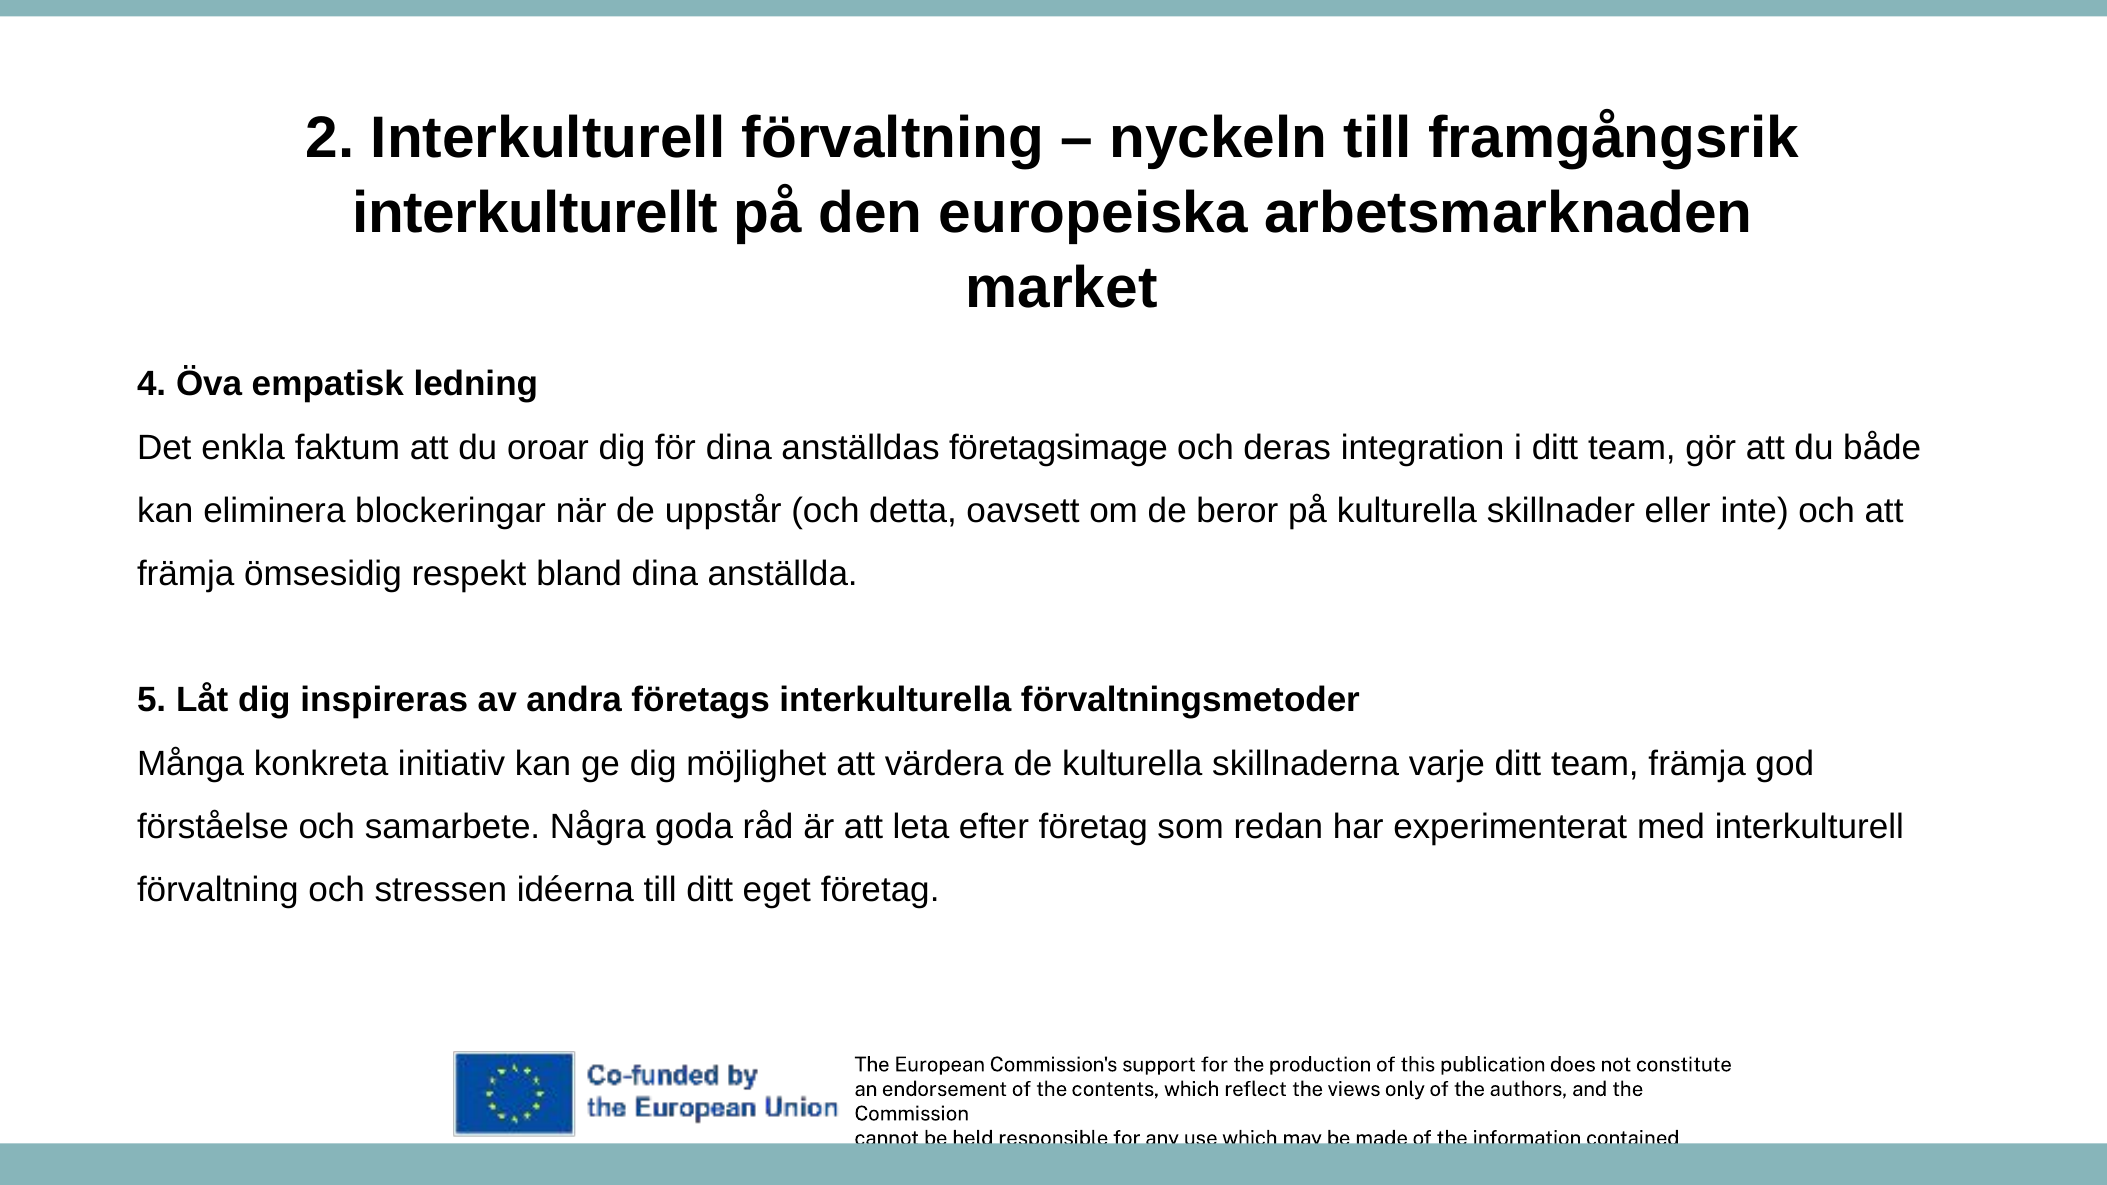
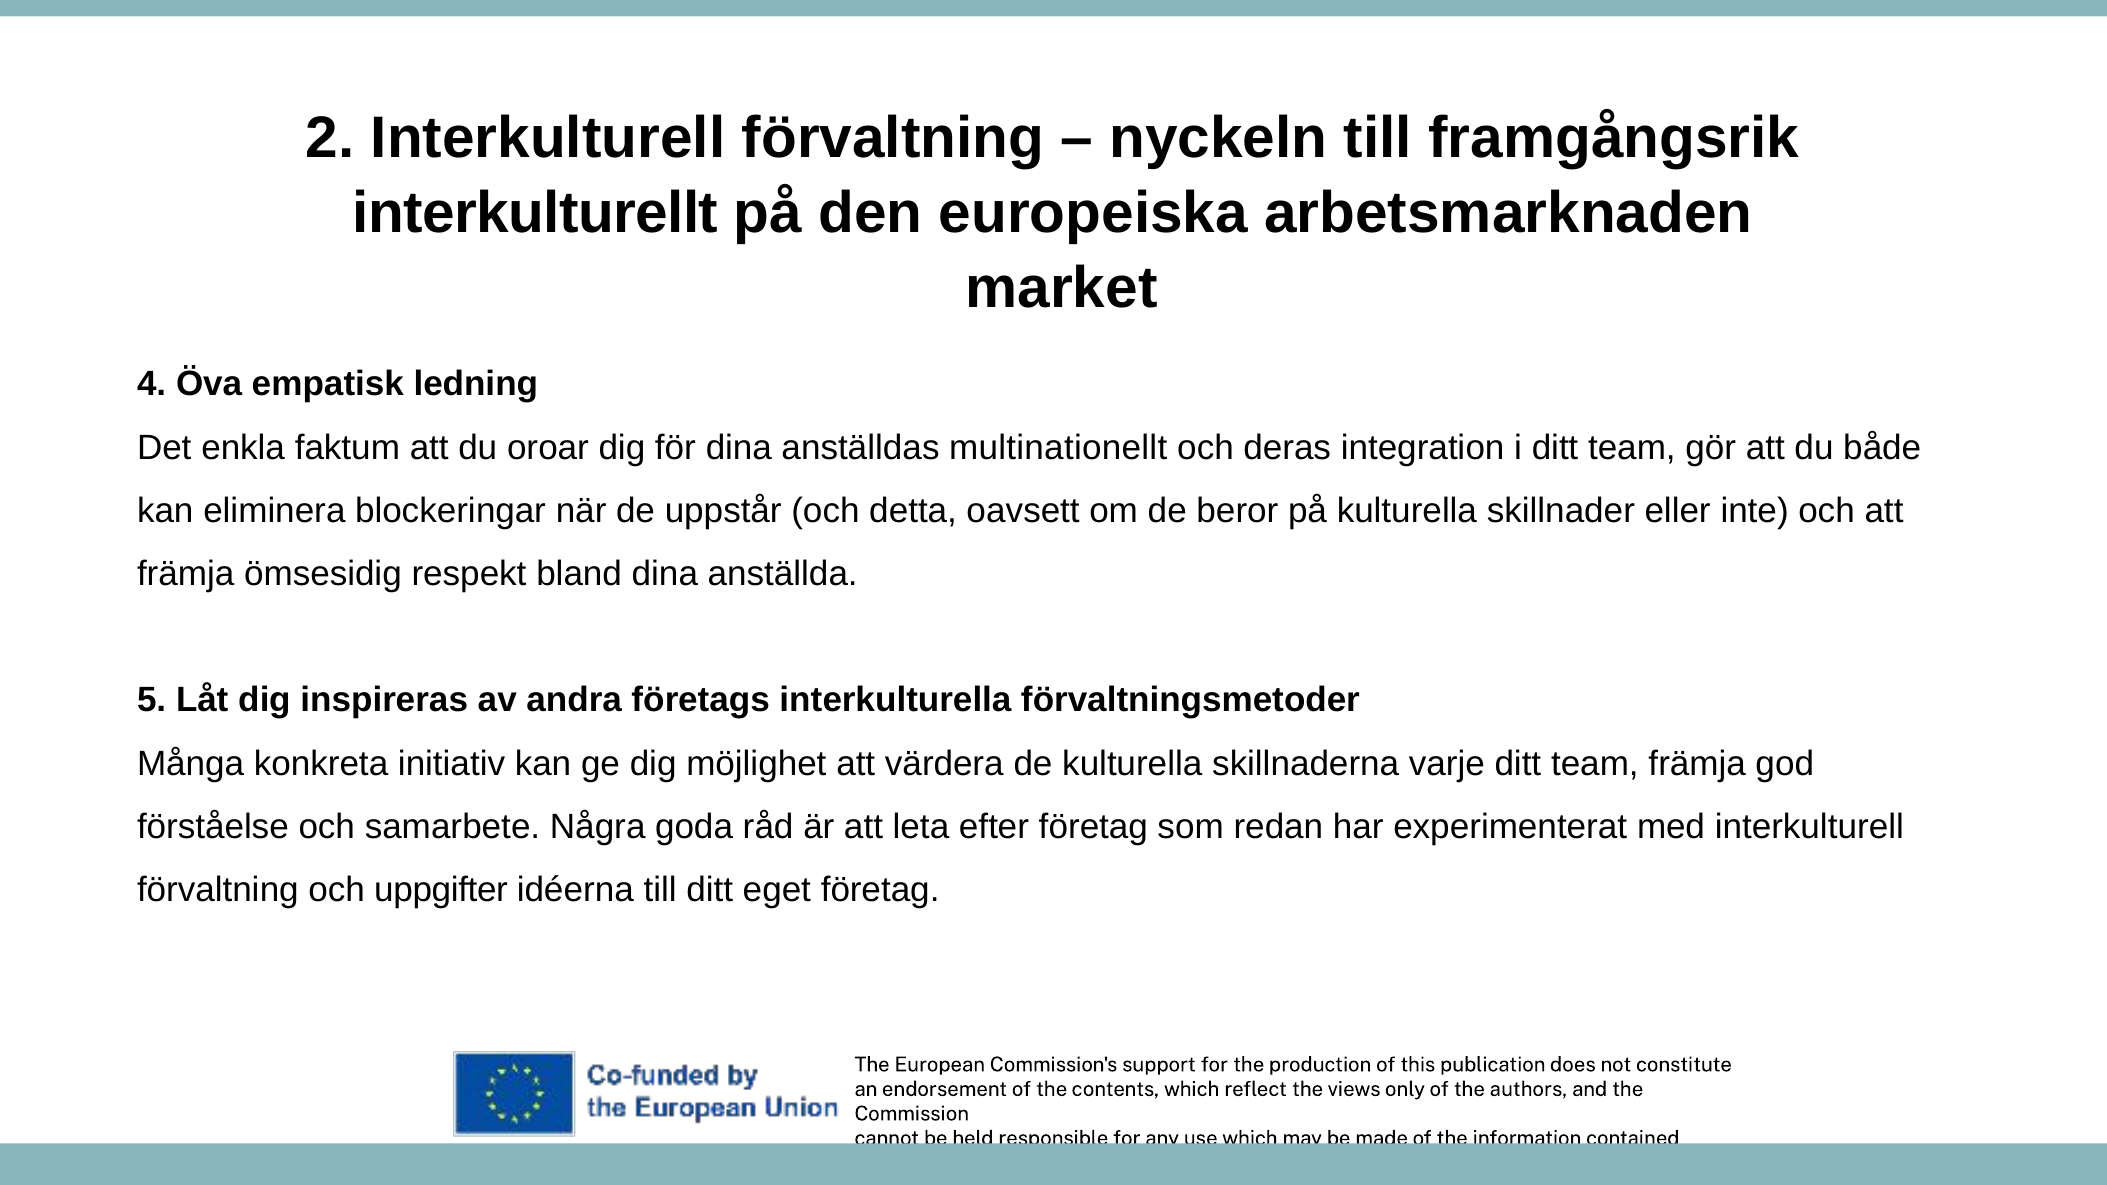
företagsimage: företagsimage -> multinationellt
stressen: stressen -> uppgifter
